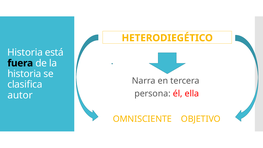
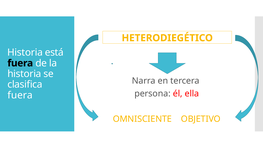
autor at (20, 95): autor -> fuera
